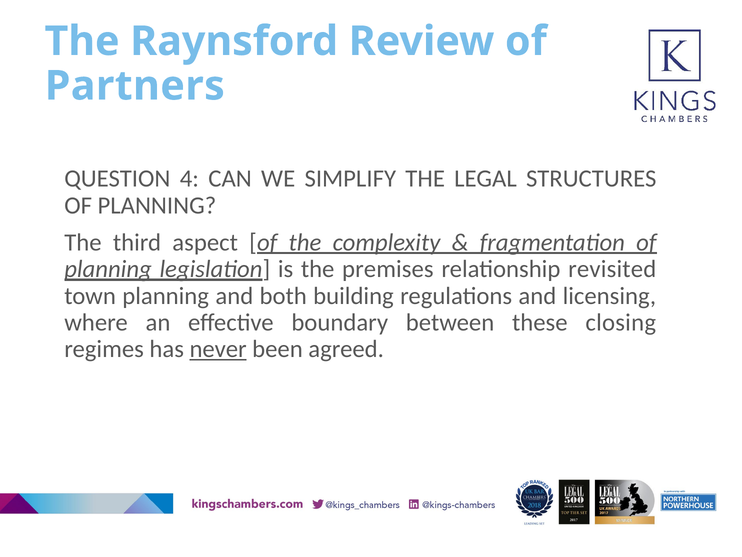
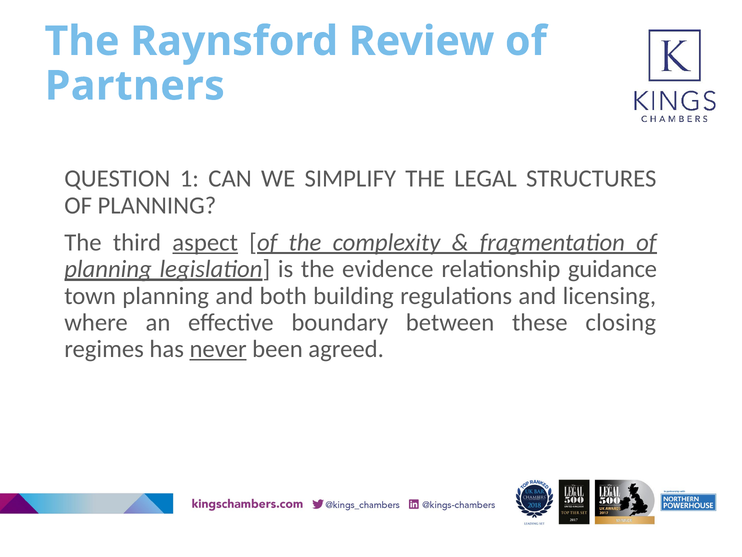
4: 4 -> 1
aspect underline: none -> present
premises: premises -> evidence
revisited: revisited -> guidance
